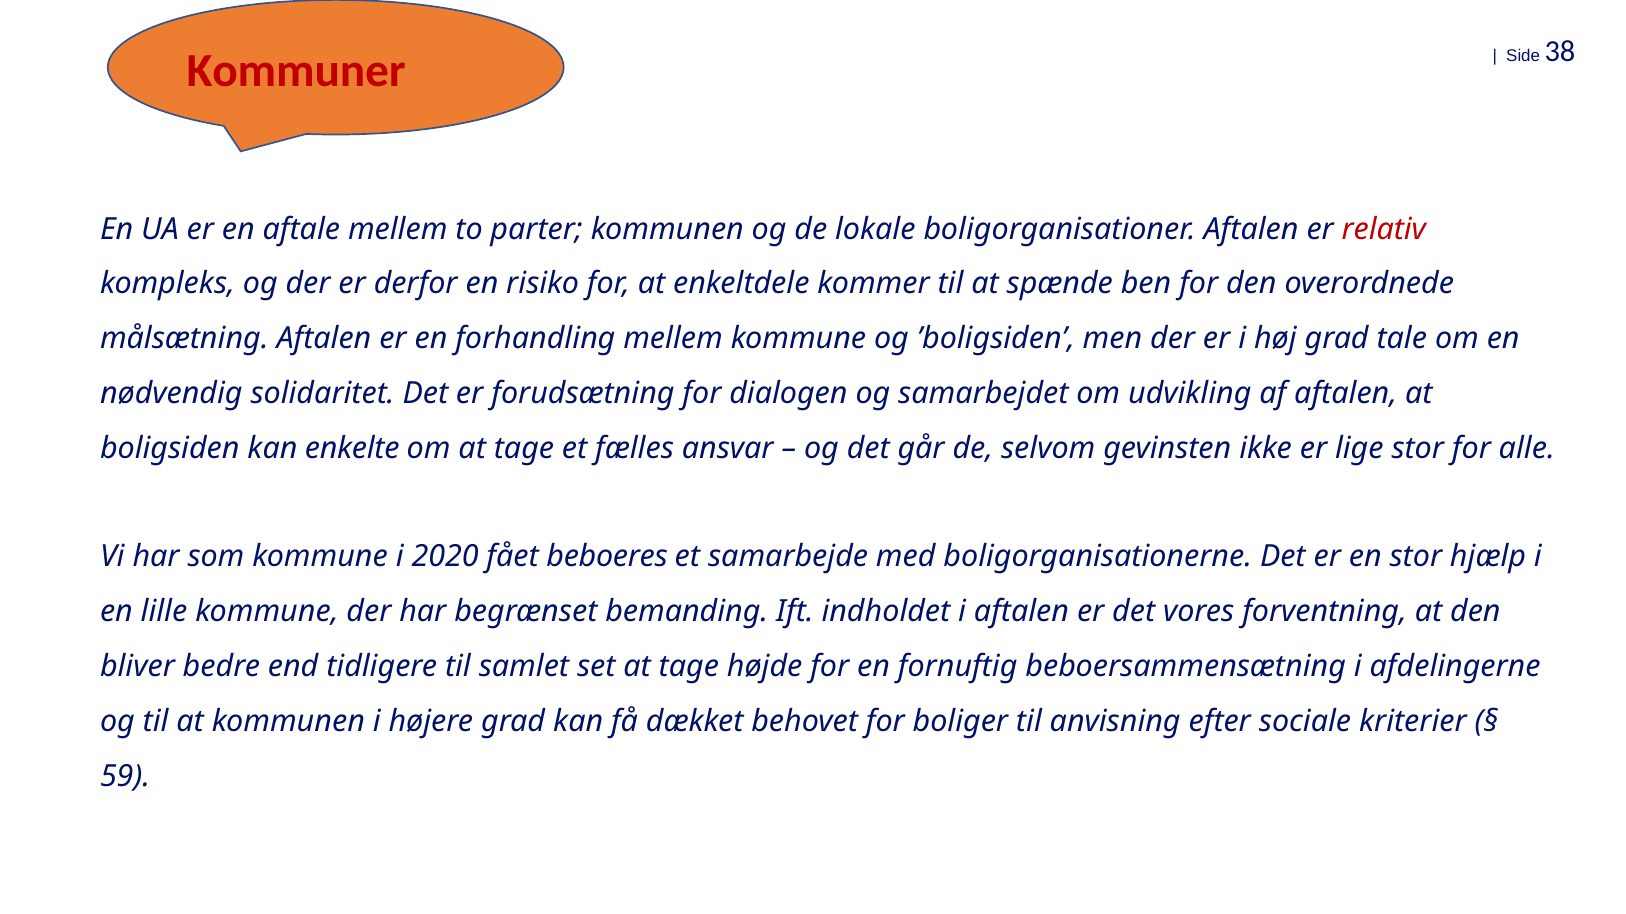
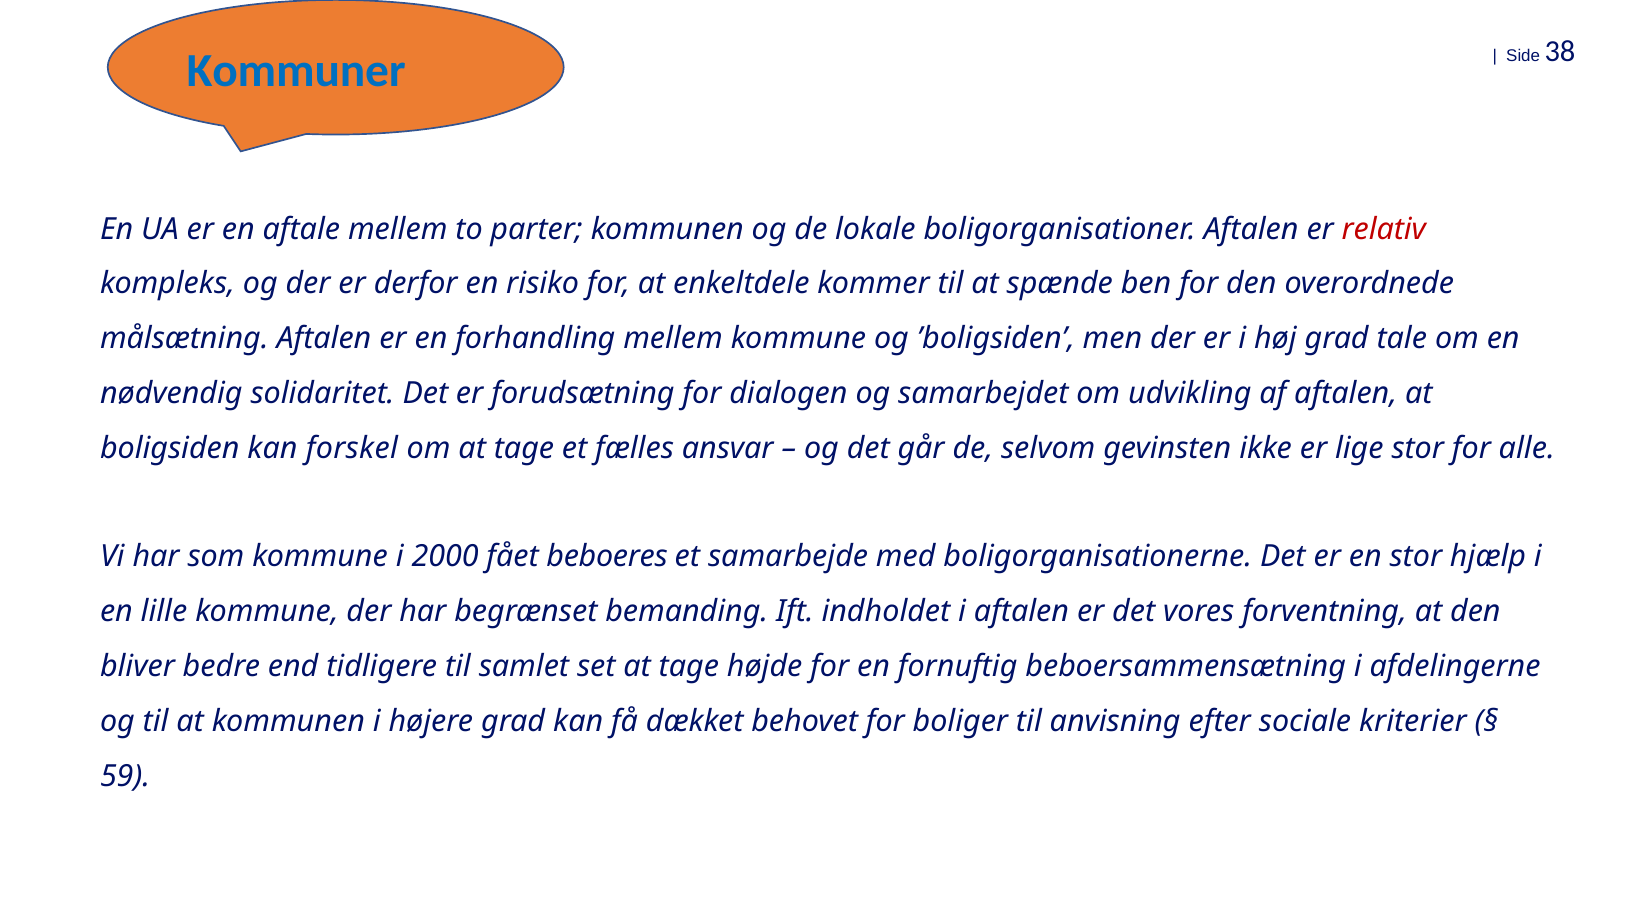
Kommuner colour: red -> blue
enkelte: enkelte -> forskel
2020: 2020 -> 2000
